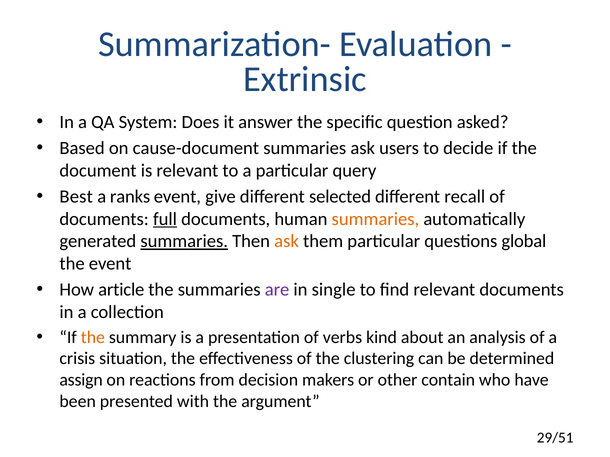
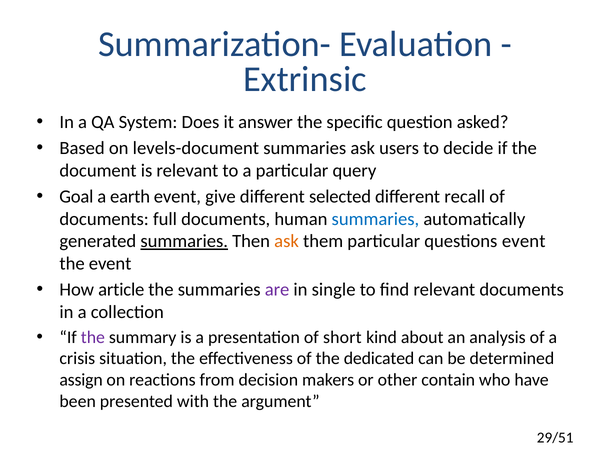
cause-document: cause-document -> levels-document
Best: Best -> Goal
ranks: ranks -> earth
full underline: present -> none
summaries at (375, 219) colour: orange -> blue
questions global: global -> event
the at (93, 338) colour: orange -> purple
verbs: verbs -> short
clustering: clustering -> dedicated
